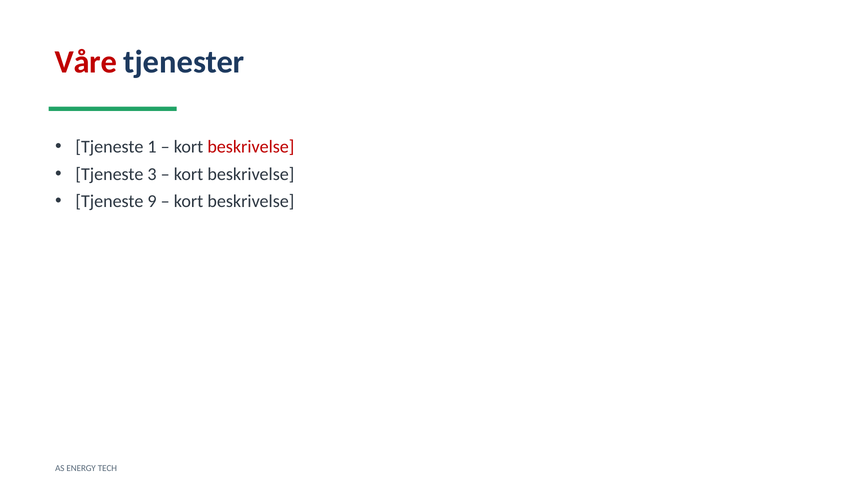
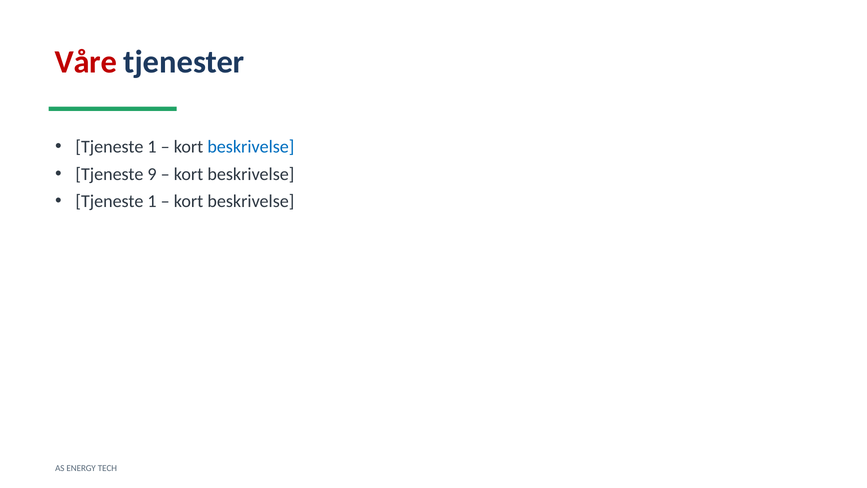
beskrivelse at (251, 147) colour: red -> blue
3: 3 -> 9
9 at (152, 201): 9 -> 1
